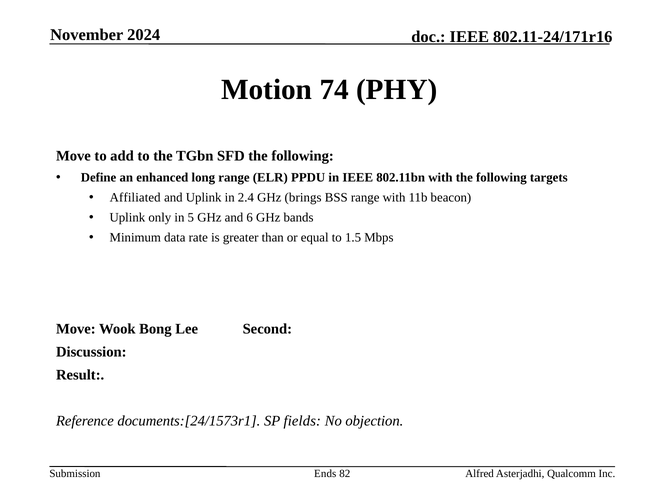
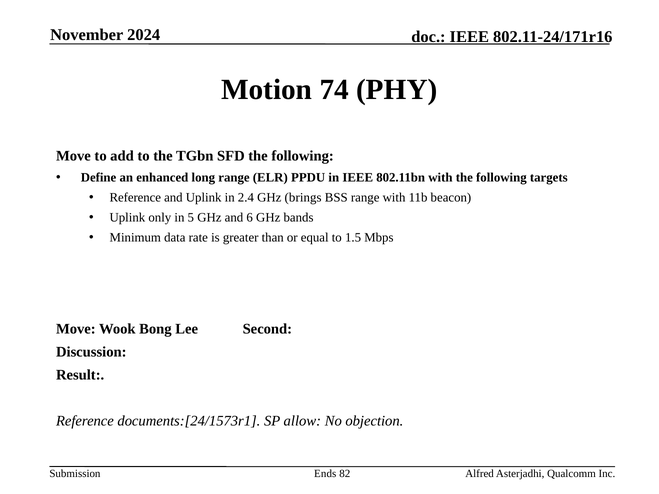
Affiliated at (135, 198): Affiliated -> Reference
fields: fields -> allow
